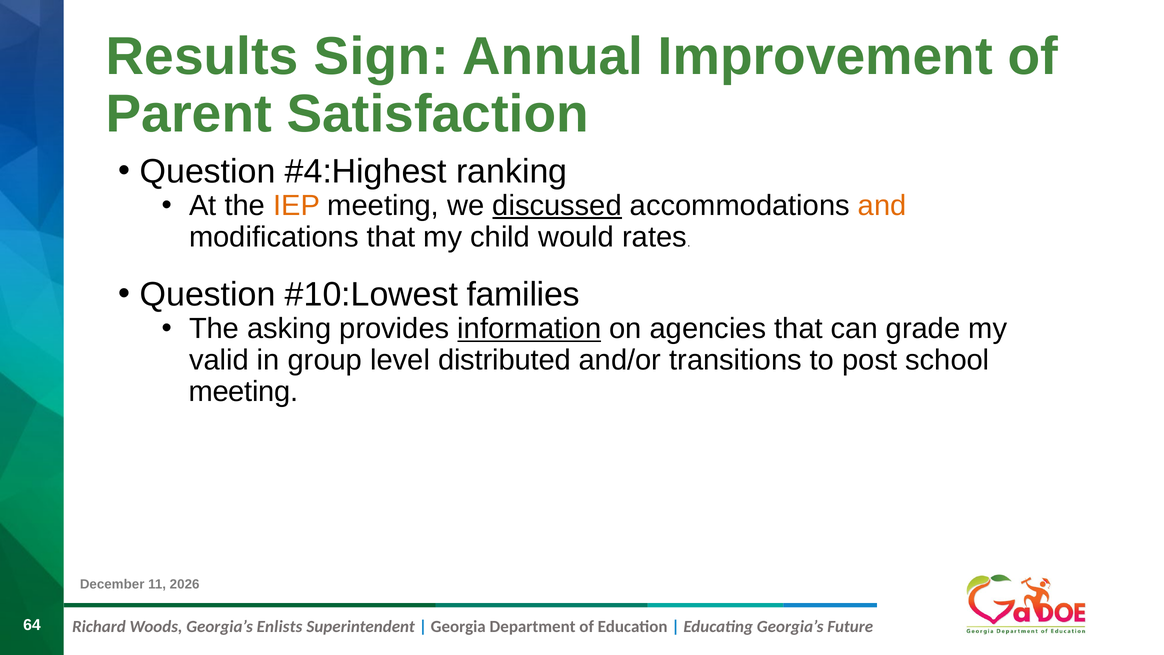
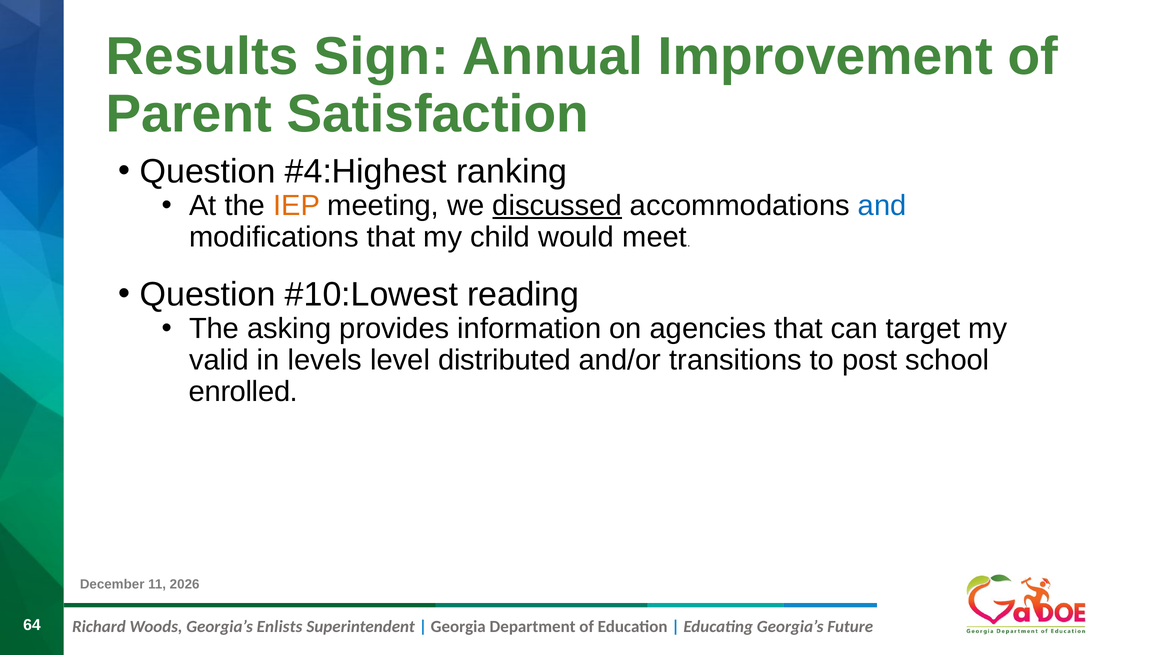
and colour: orange -> blue
rates: rates -> meet
families: families -> reading
information underline: present -> none
grade: grade -> target
group: group -> levels
meeting at (243, 391): meeting -> enrolled
